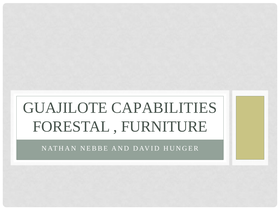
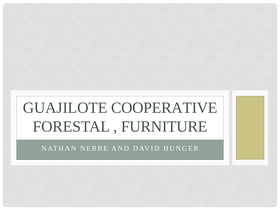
CAPABILITIES: CAPABILITIES -> COOPERATIVE
